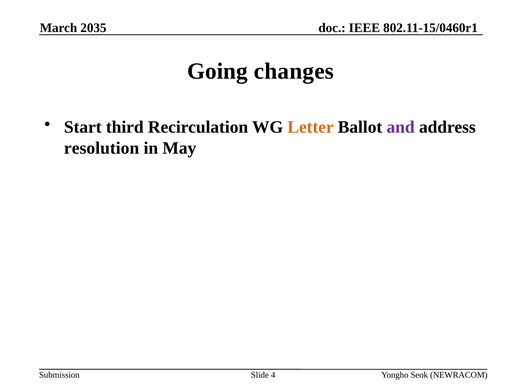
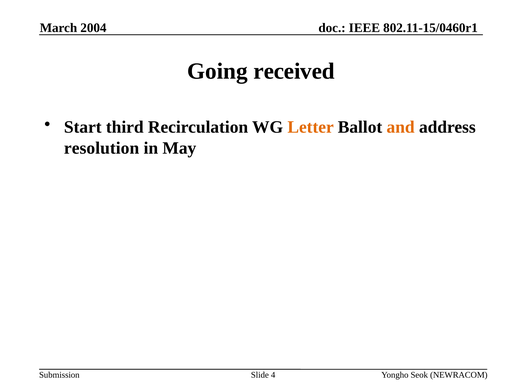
2035: 2035 -> 2004
changes: changes -> received
and colour: purple -> orange
